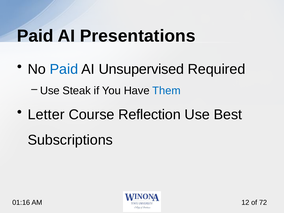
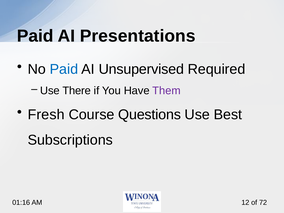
Steak: Steak -> There
Them colour: blue -> purple
Letter: Letter -> Fresh
Reflection: Reflection -> Questions
